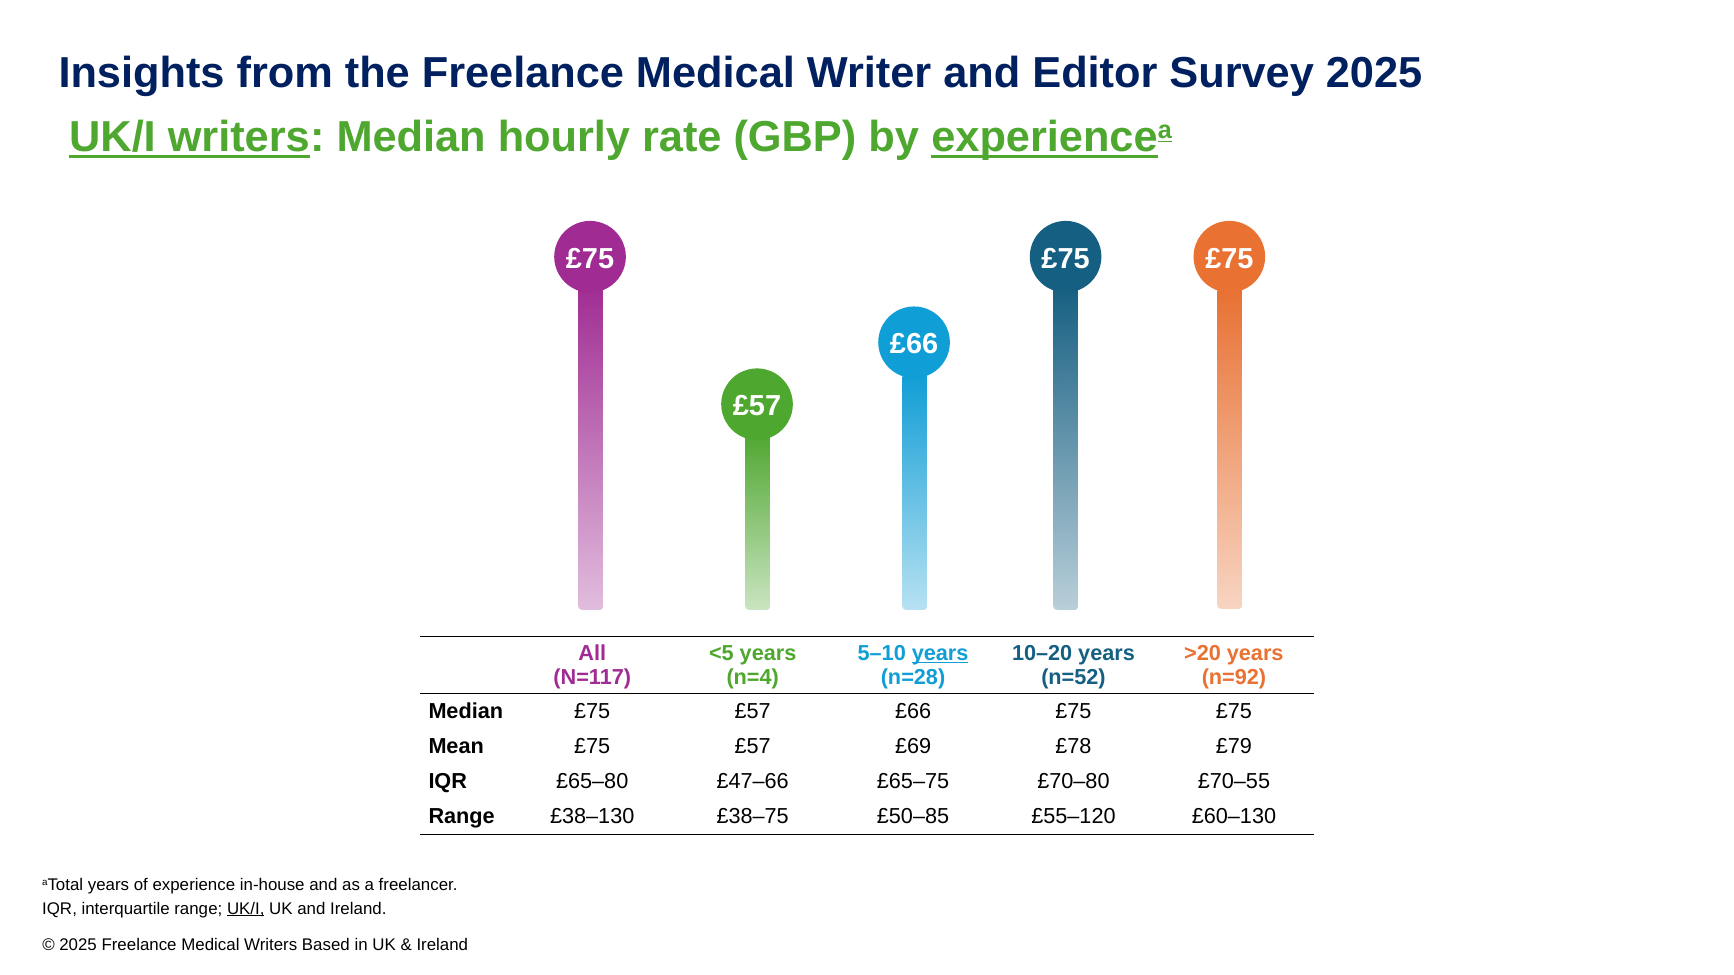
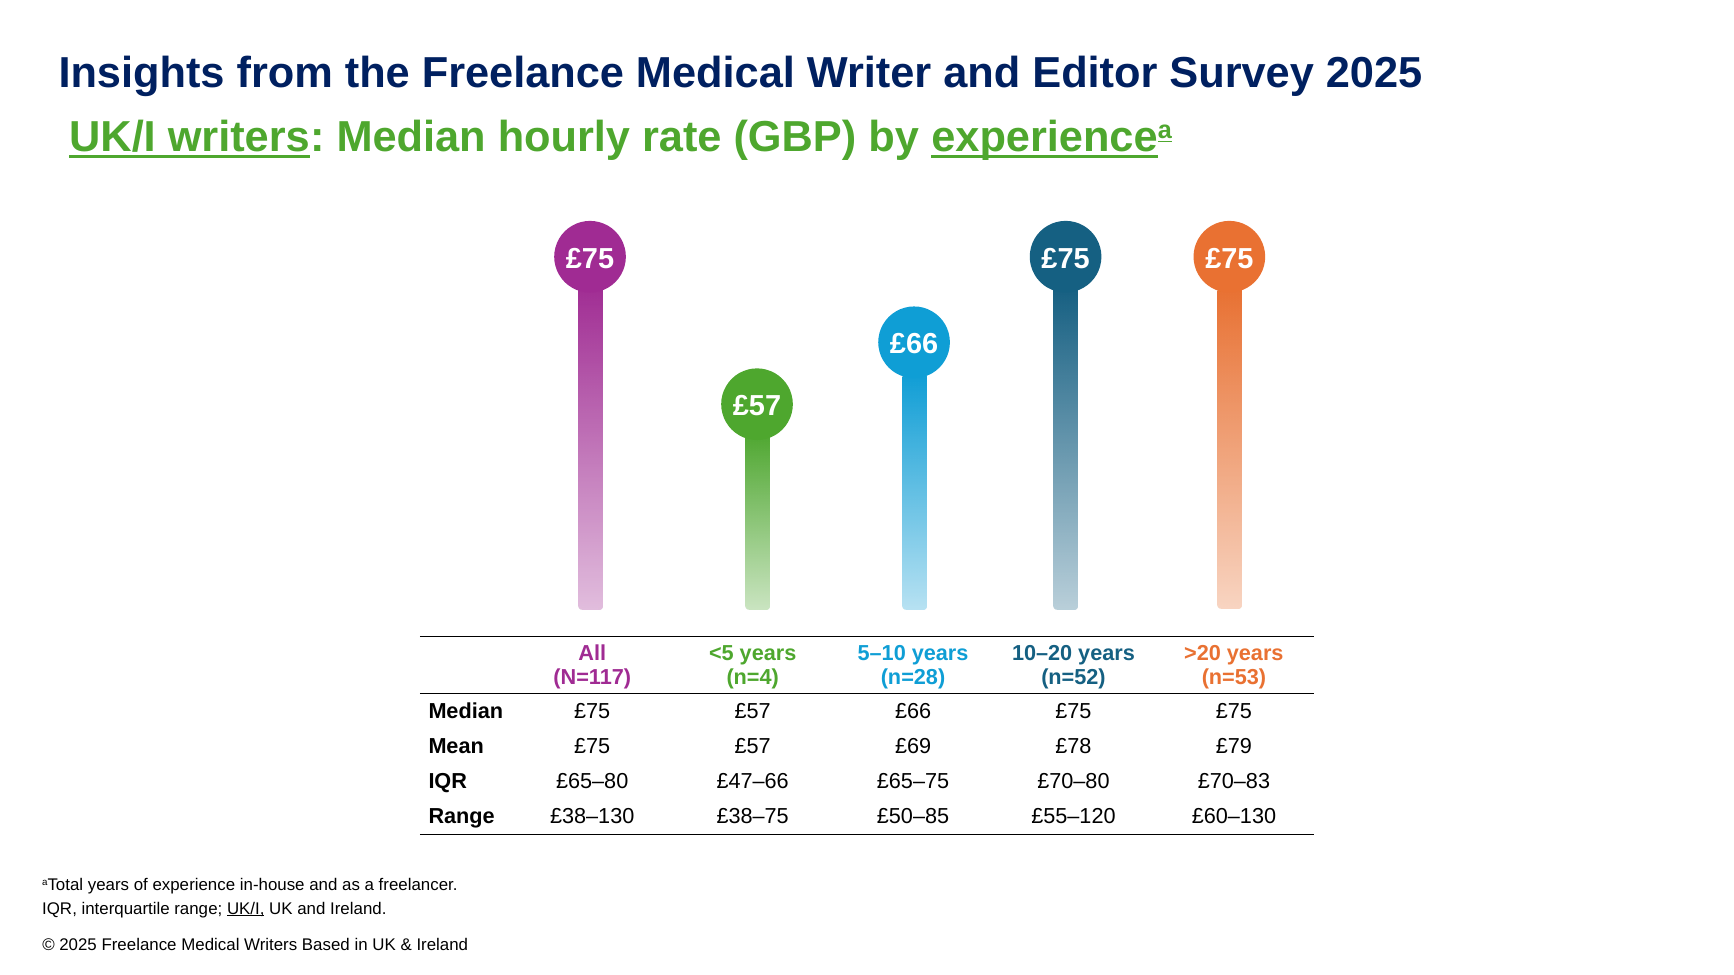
years at (940, 653) underline: present -> none
n=92: n=92 -> n=53
£70–55: £70–55 -> £70–83
